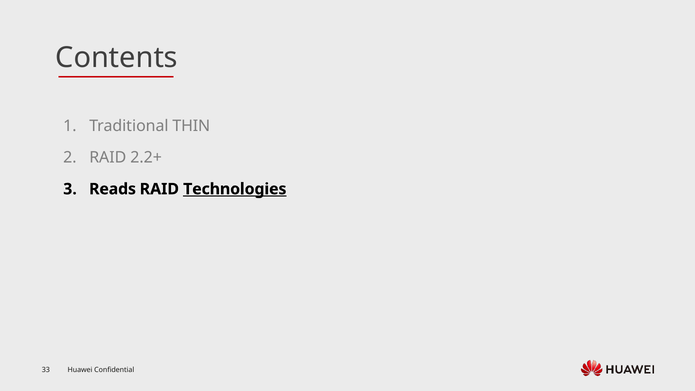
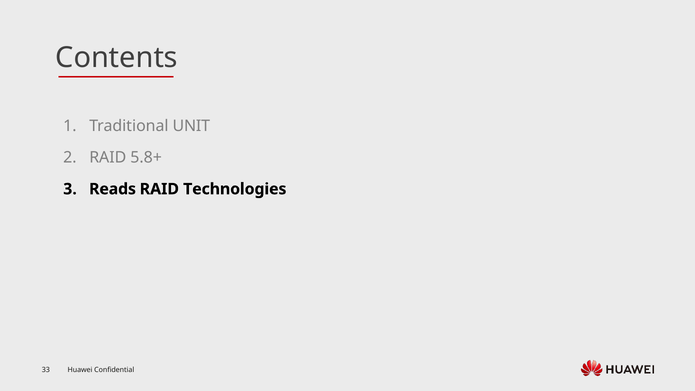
THIN: THIN -> UNIT
2.2+: 2.2+ -> 5.8+
Technologies underline: present -> none
